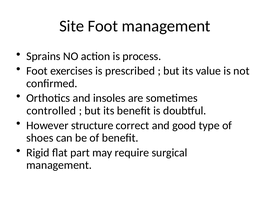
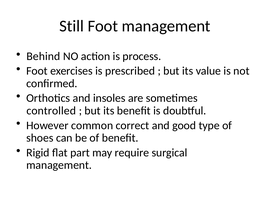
Site: Site -> Still
Sprains: Sprains -> Behind
structure: structure -> common
